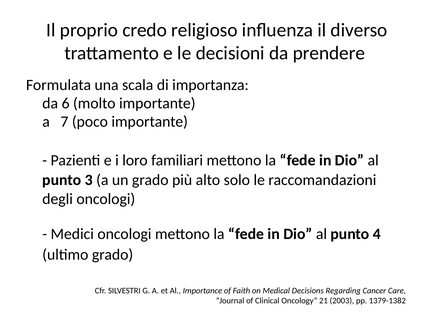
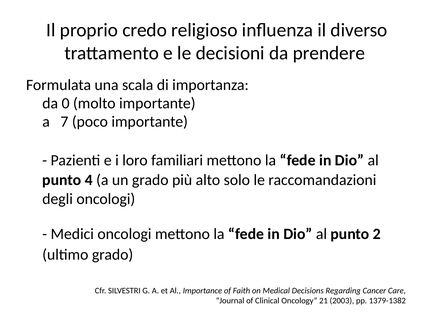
6: 6 -> 0
3: 3 -> 4
4: 4 -> 2
